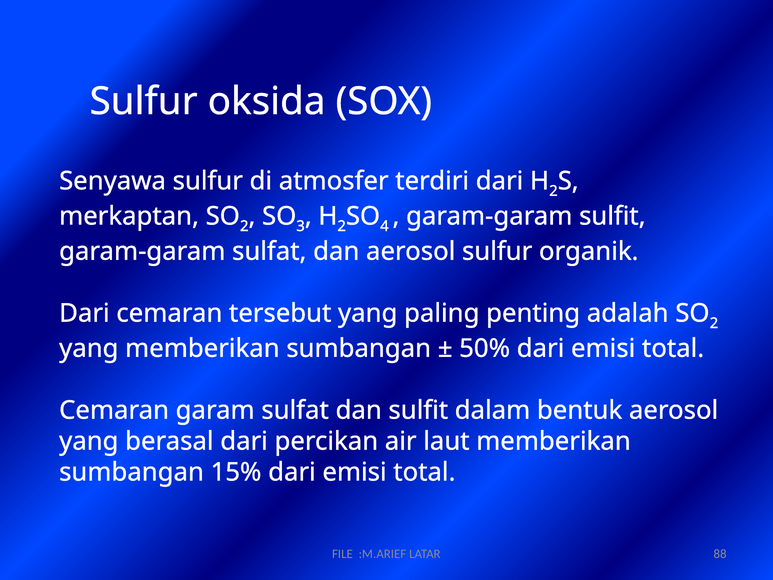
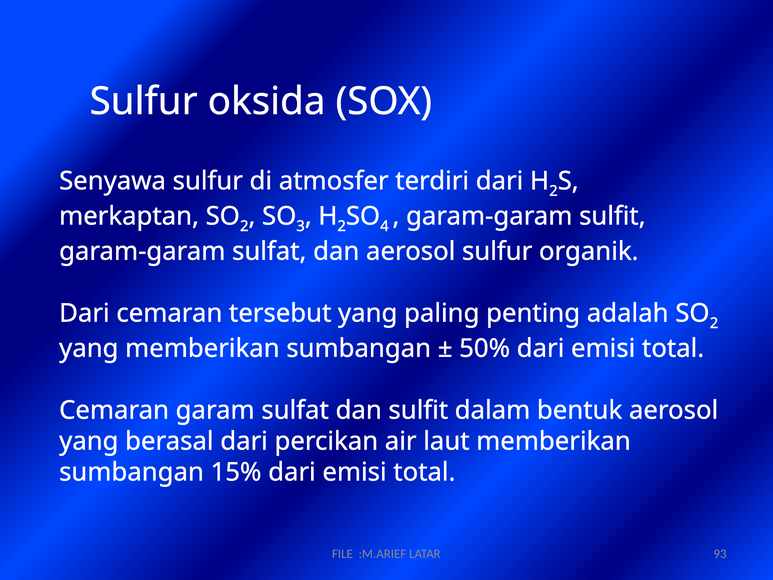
88: 88 -> 93
